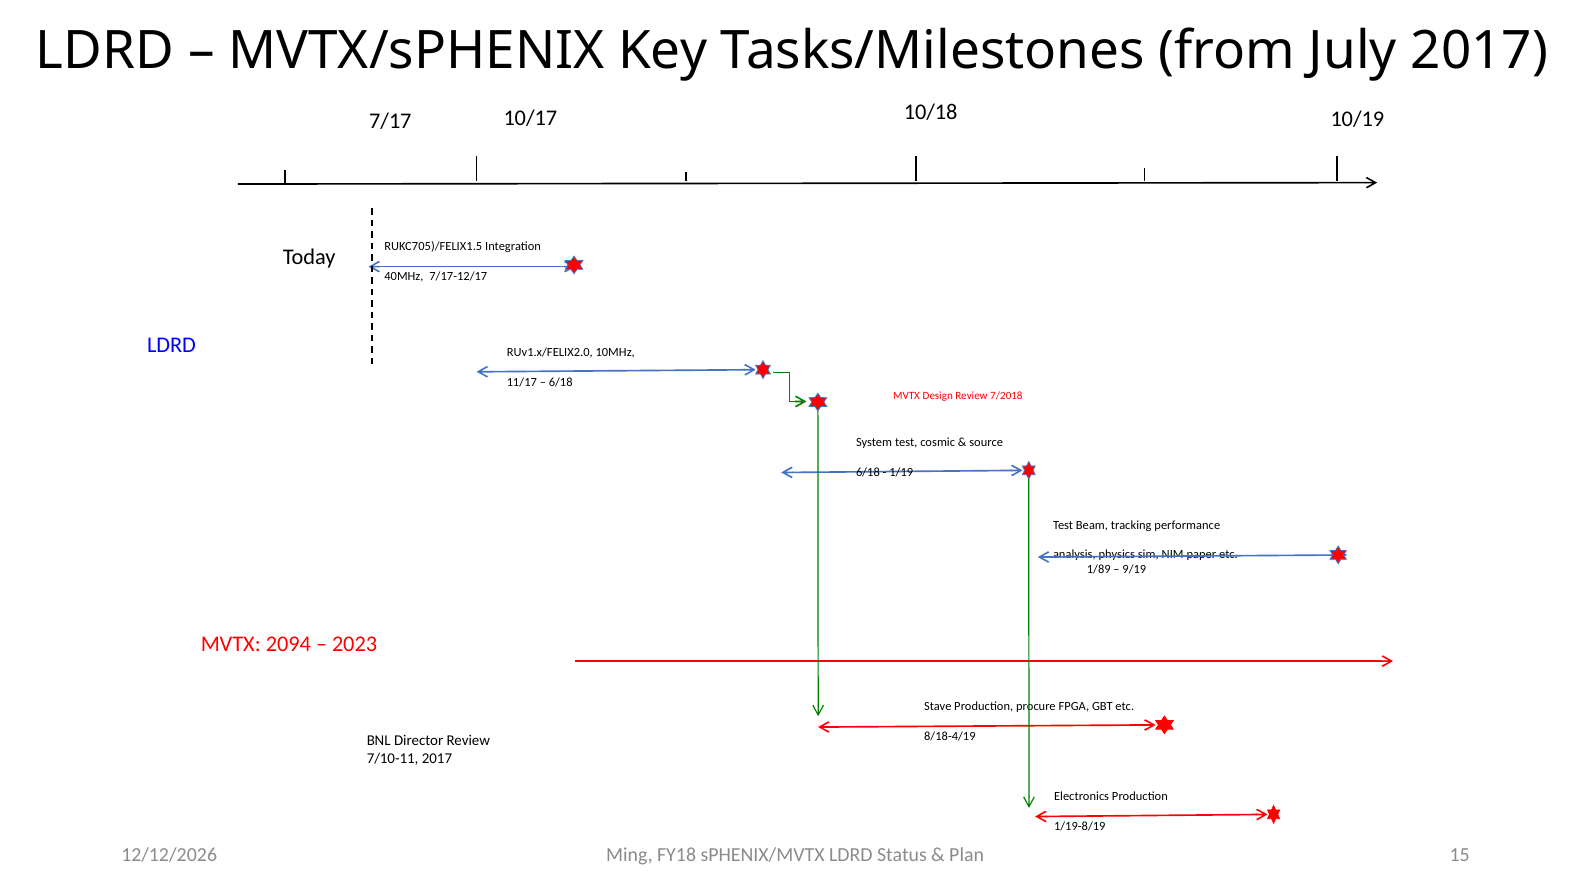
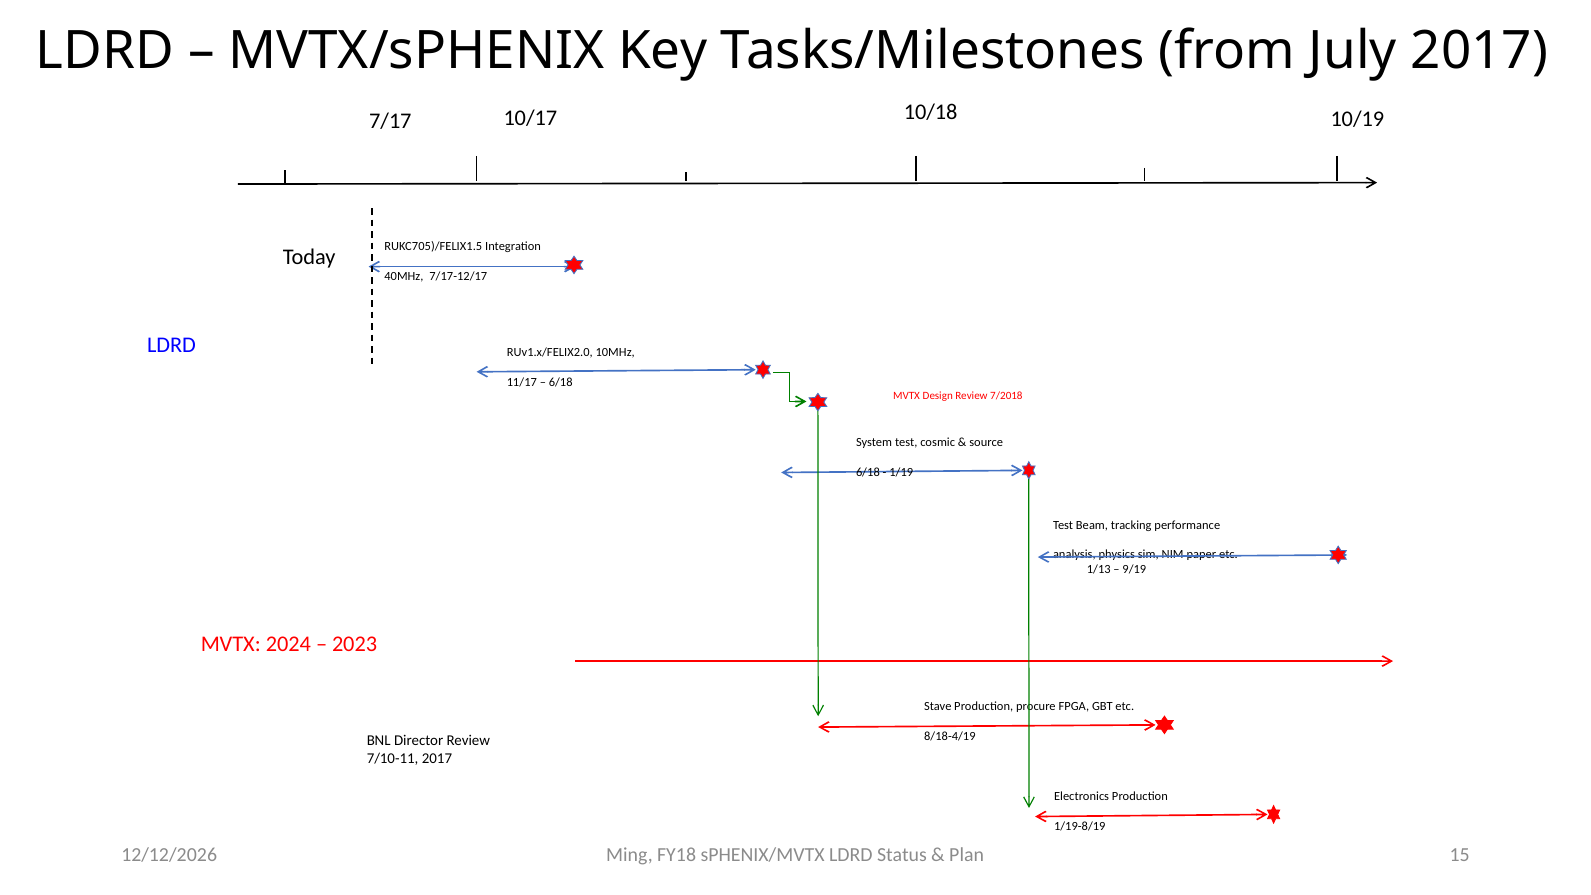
1/89: 1/89 -> 1/13
2094: 2094 -> 2024
